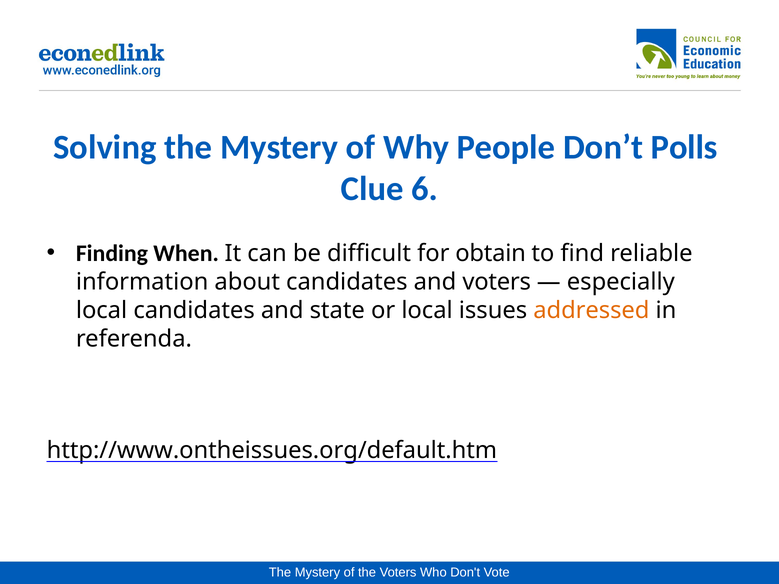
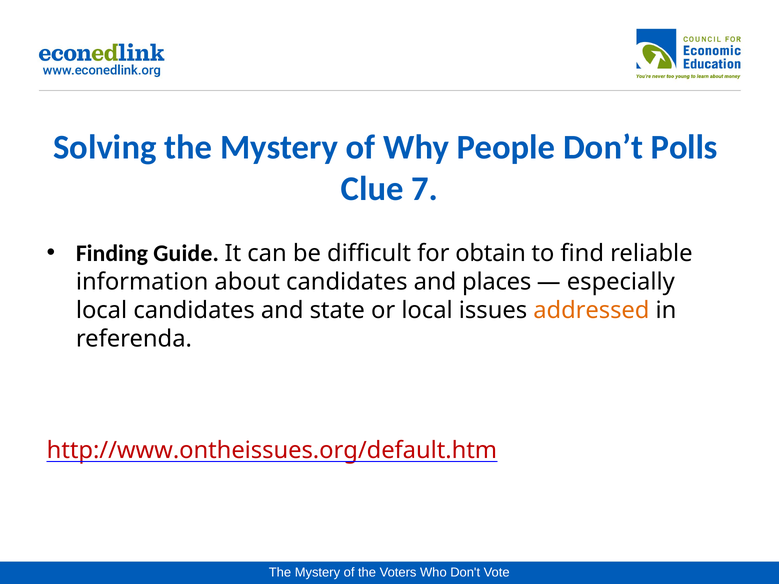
6: 6 -> 7
When: When -> Guide
and voters: voters -> places
http://www.ontheissues.org/default.htm colour: black -> red
